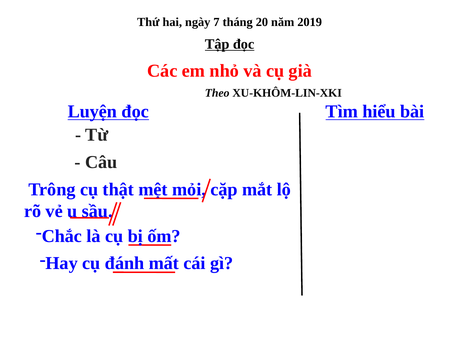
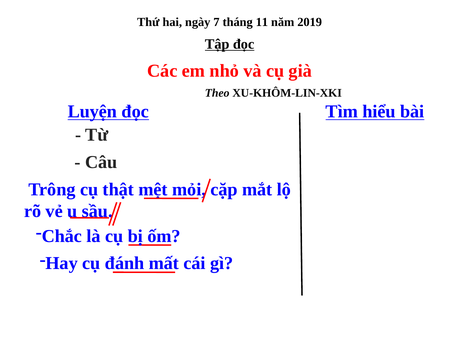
20: 20 -> 11
